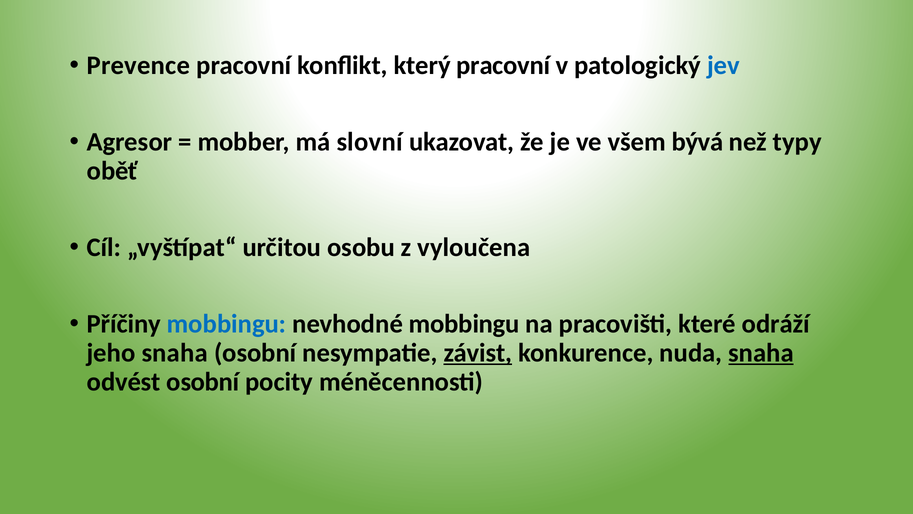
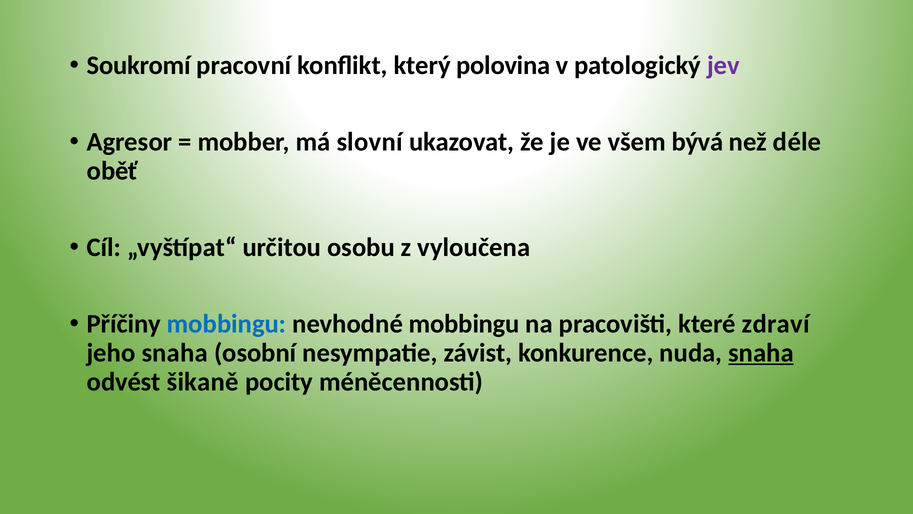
Prevence: Prevence -> Soukromí
který pracovní: pracovní -> polovina
jev colour: blue -> purple
typy: typy -> déle
odráží: odráží -> zdraví
závist underline: present -> none
odvést osobní: osobní -> šikaně
